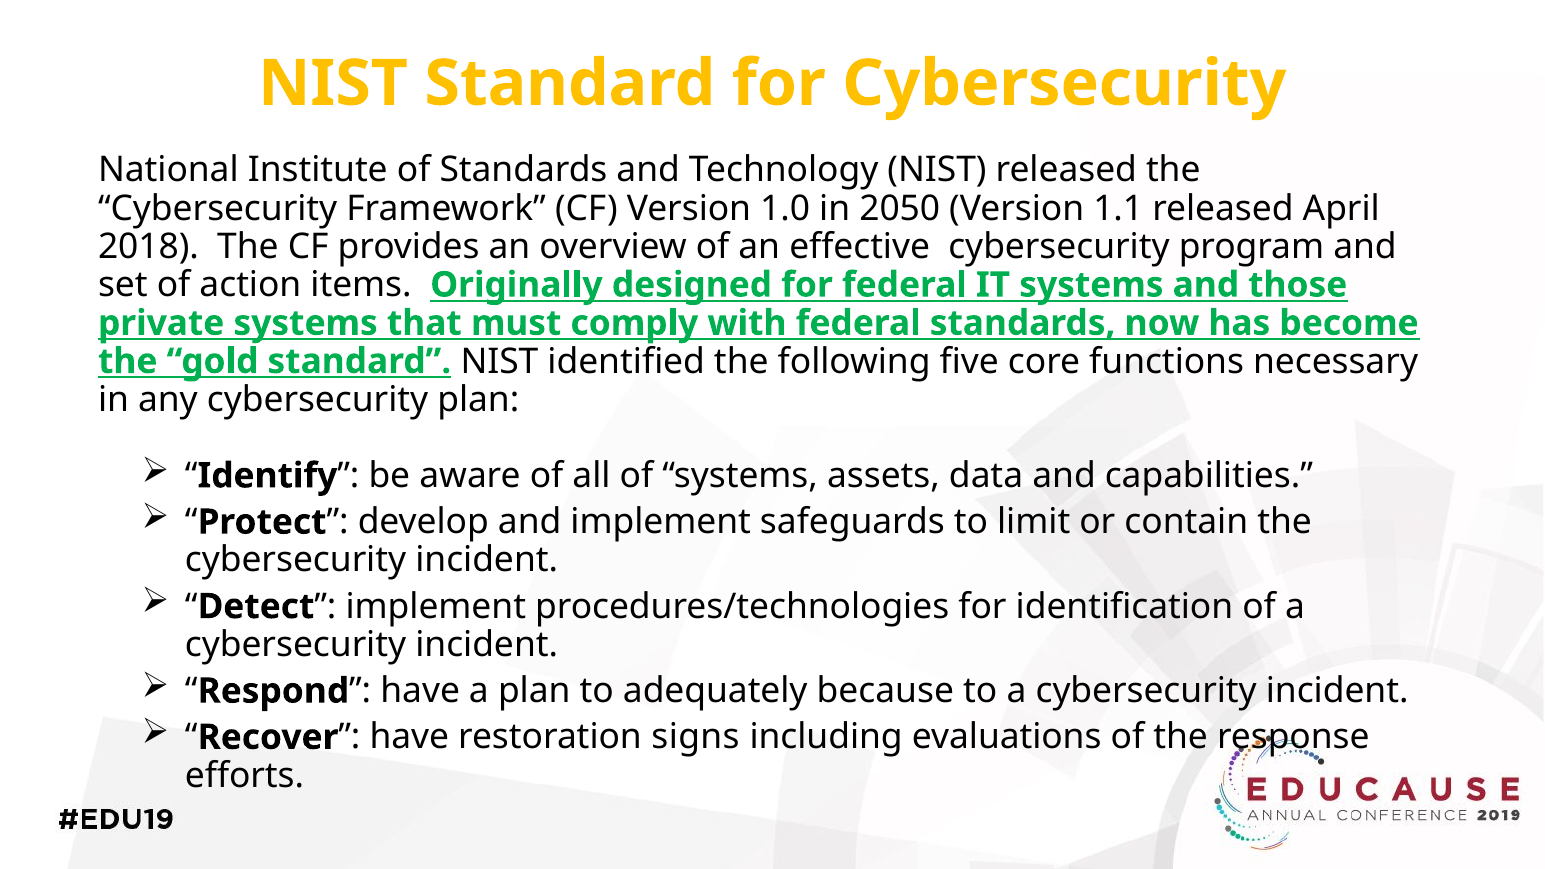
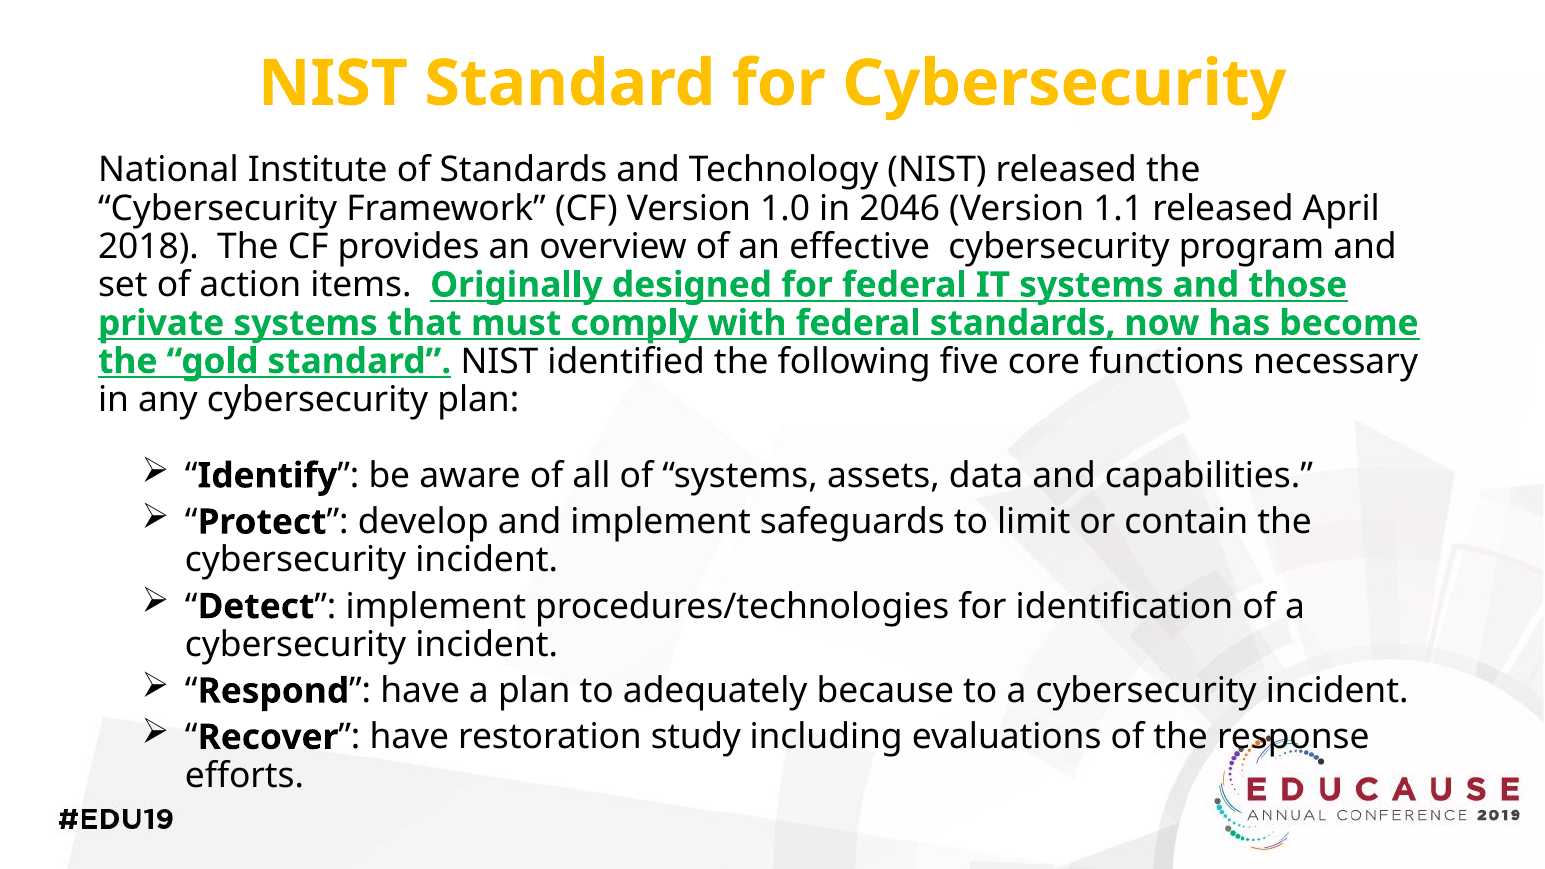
2050: 2050 -> 2046
signs: signs -> study
